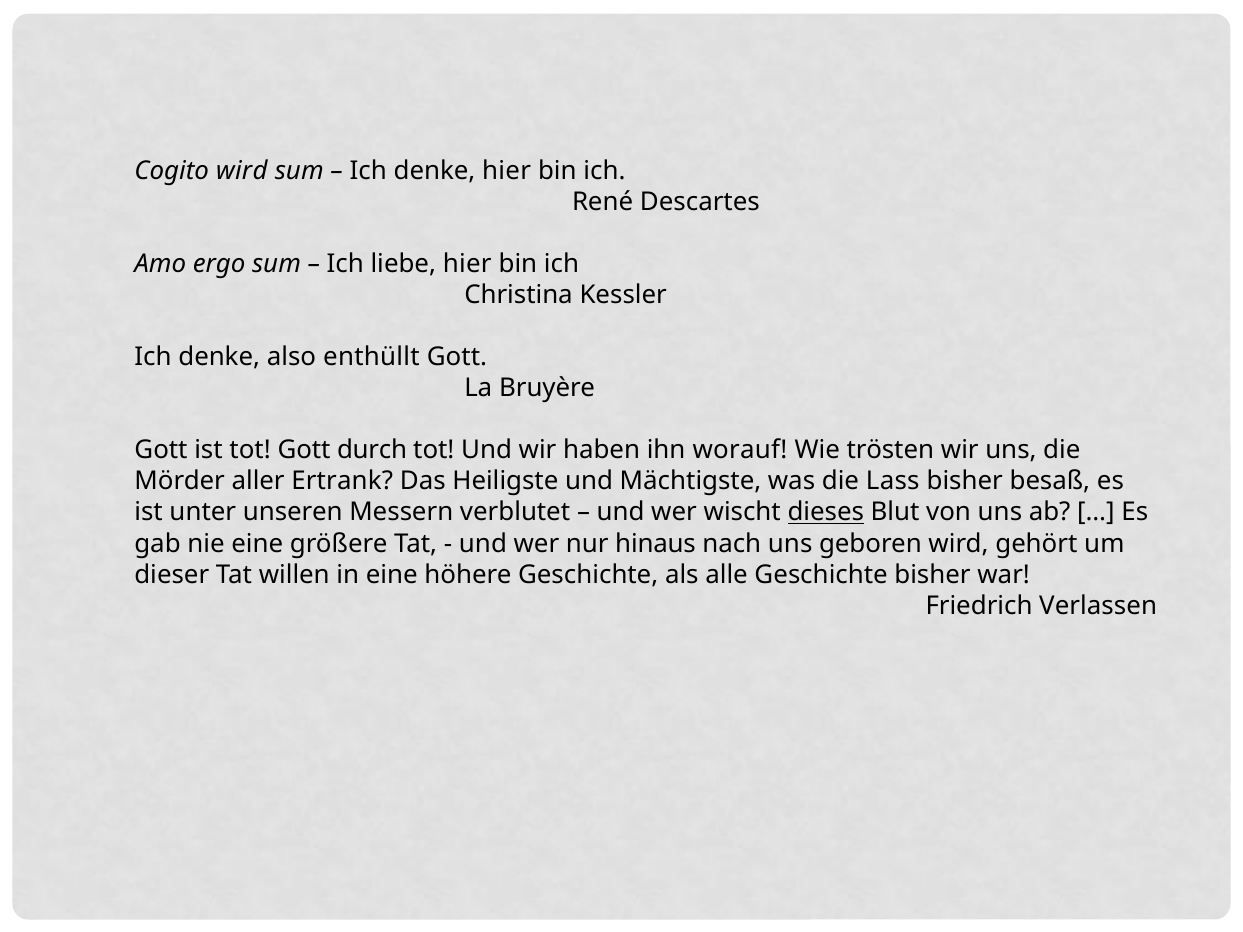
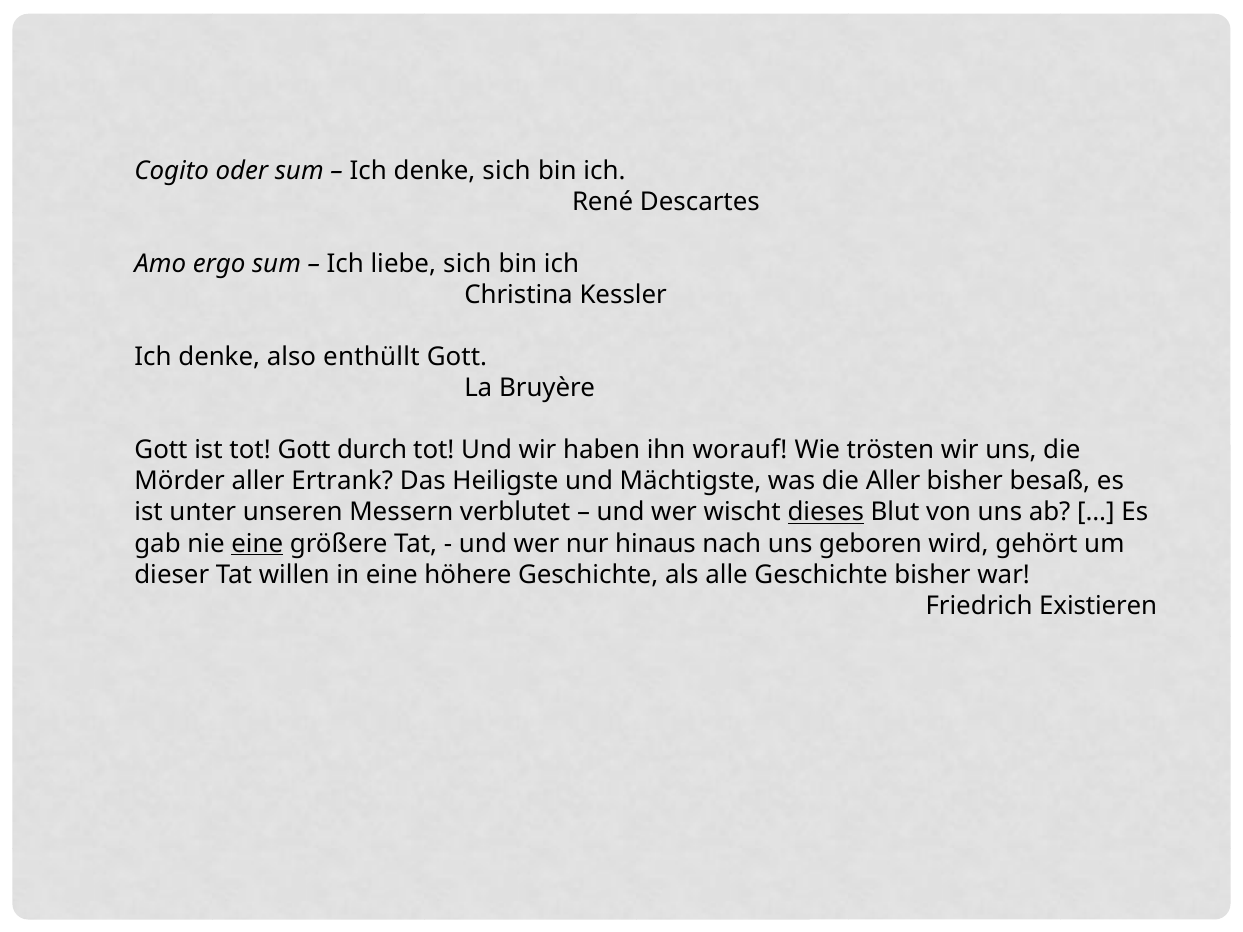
Cogito wird: wird -> oder
denke hier: hier -> sich
liebe hier: hier -> sich
die Lass: Lass -> Aller
eine at (257, 544) underline: none -> present
Verlassen: Verlassen -> Existieren
